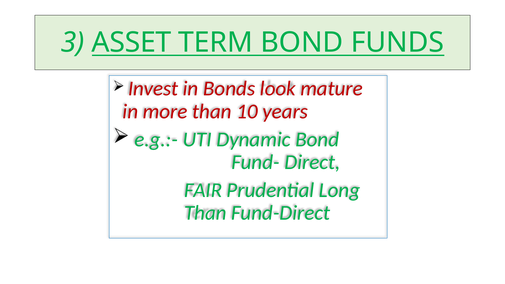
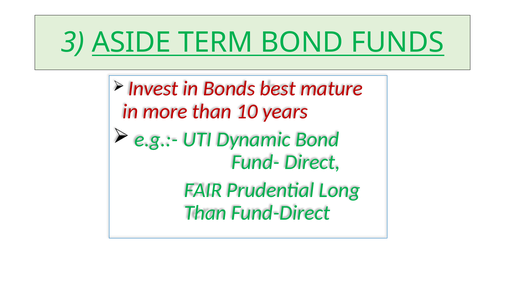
ASSET: ASSET -> ASIDE
look: look -> best
